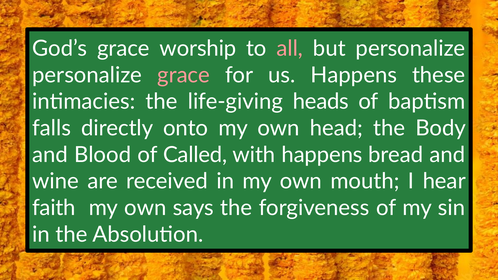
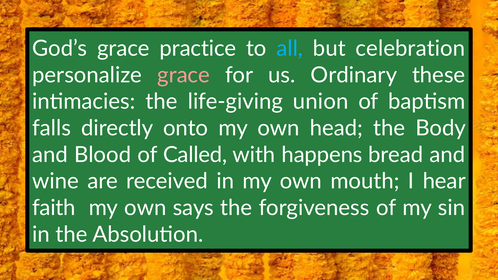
worship: worship -> practice
all colour: pink -> light blue
but personalize: personalize -> celebration
us Happens: Happens -> Ordinary
heads: heads -> union
